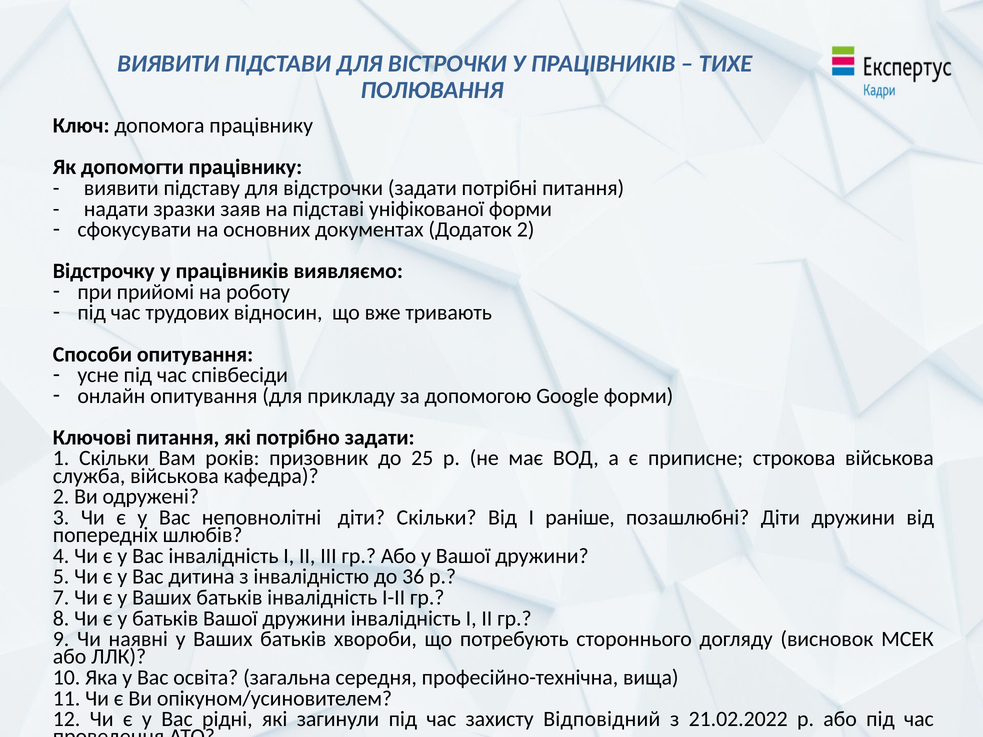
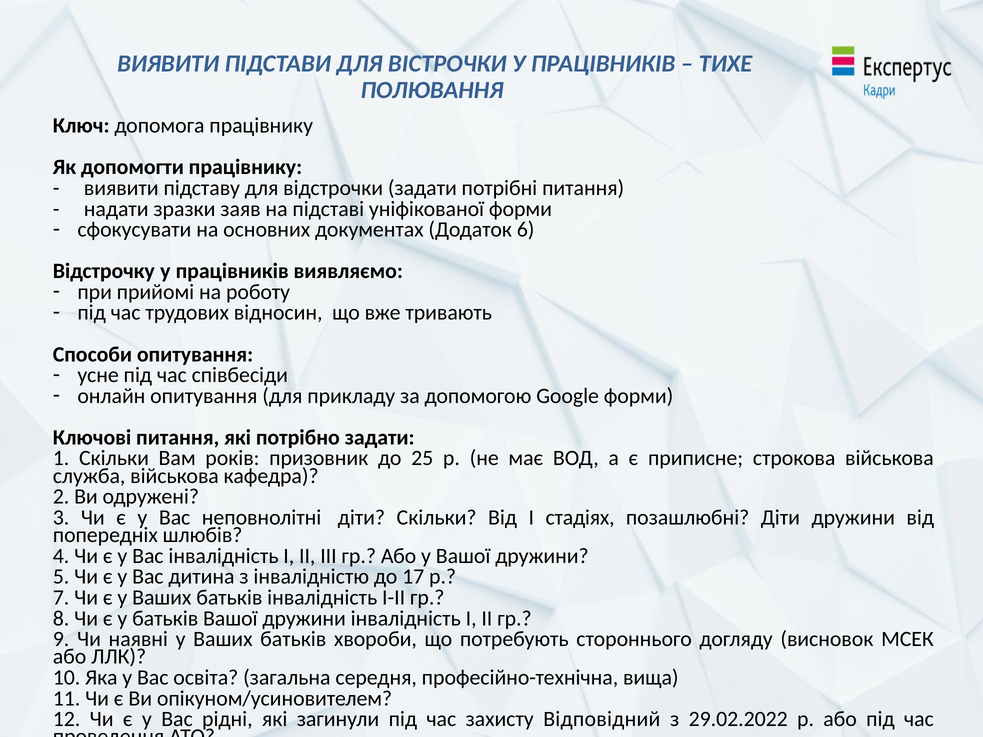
Додаток 2: 2 -> 6
раніше: раніше -> стадіях
36: 36 -> 17
21.02.2022: 21.02.2022 -> 29.02.2022
